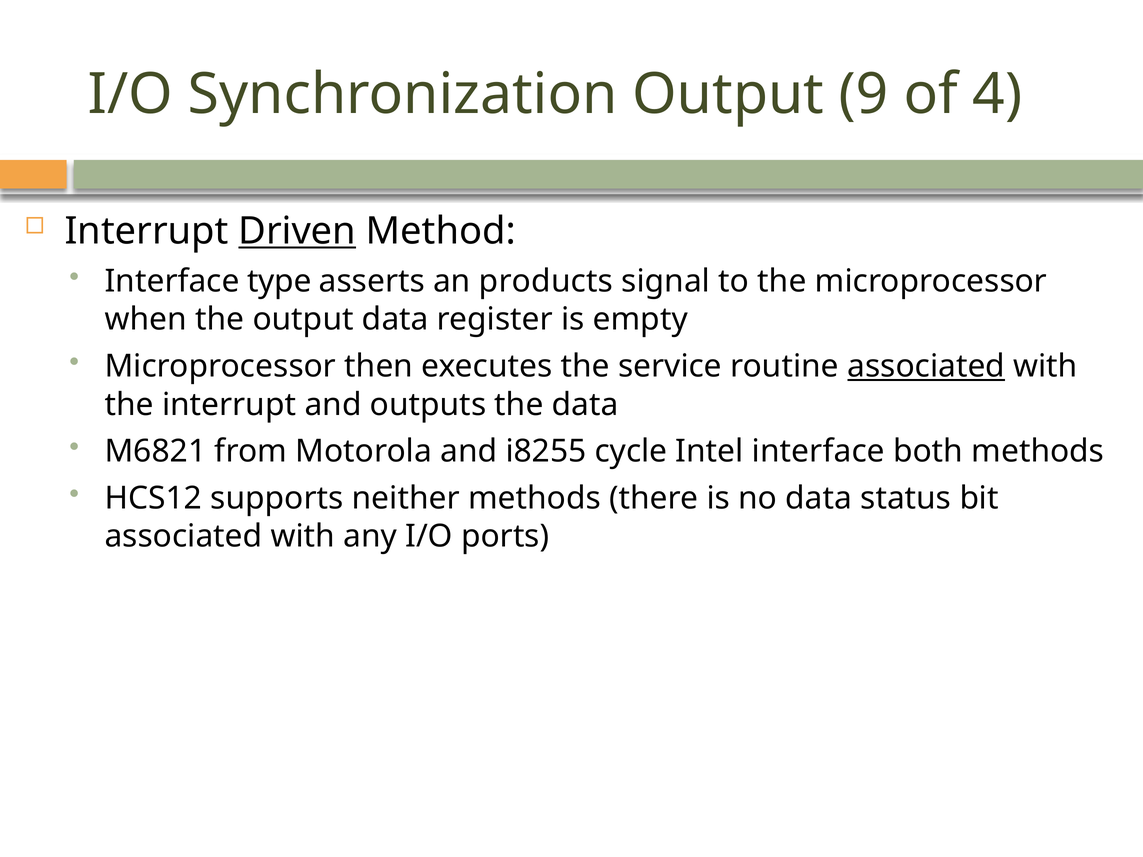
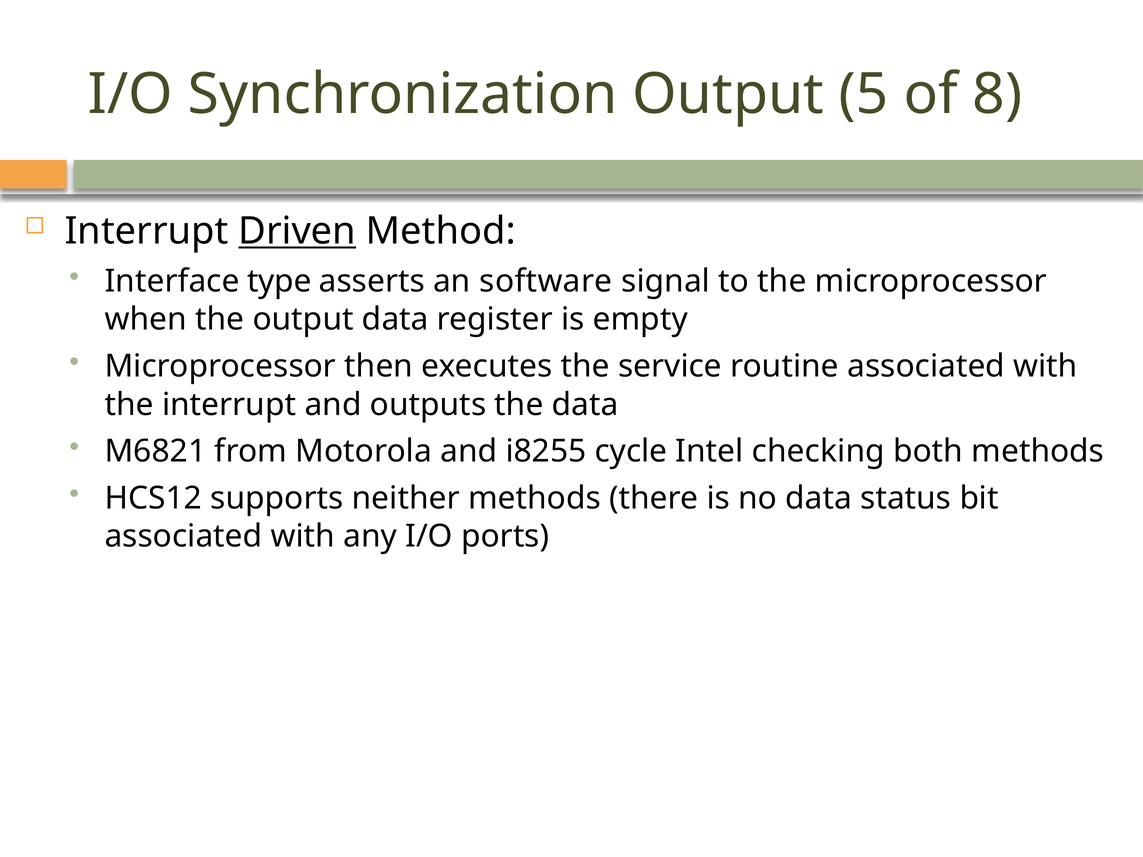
9: 9 -> 5
4: 4 -> 8
products: products -> software
associated at (926, 366) underline: present -> none
Intel interface: interface -> checking
